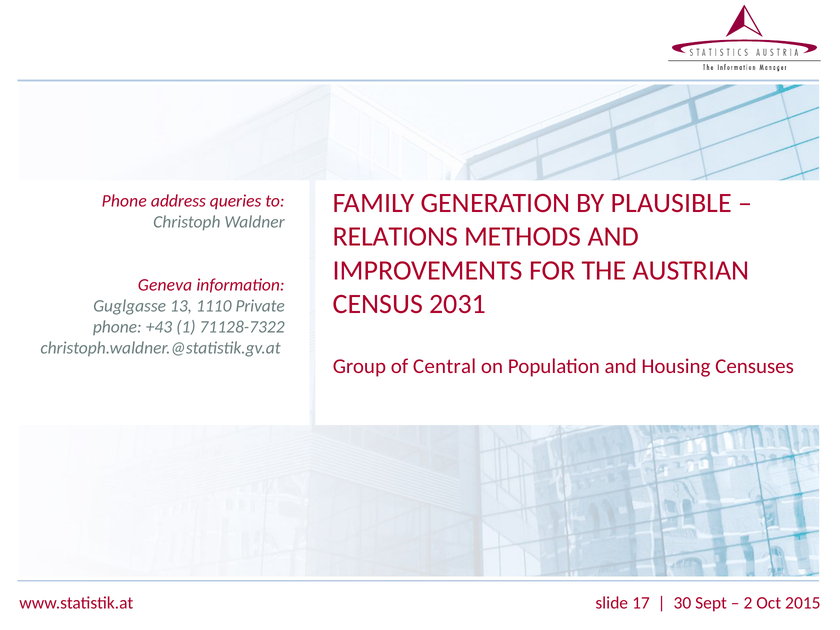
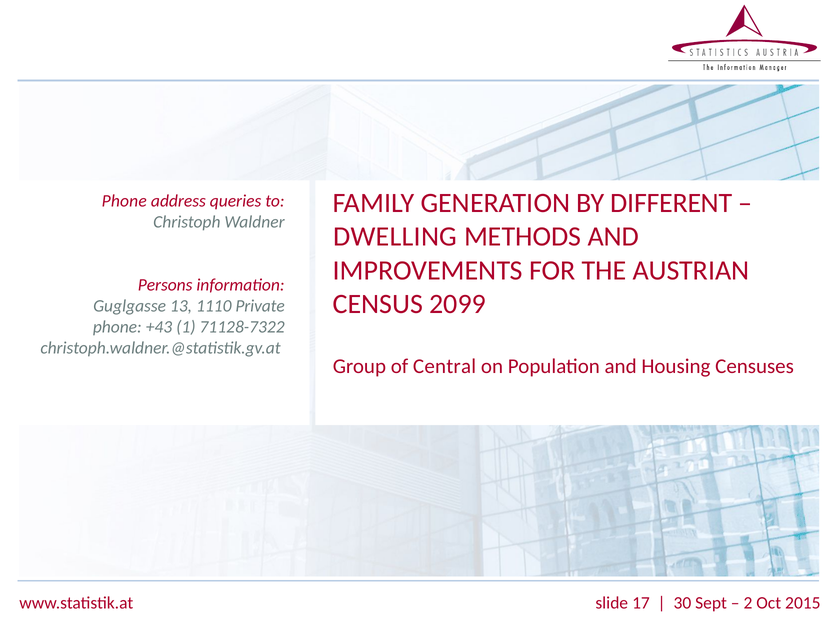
PLAUSIBLE: PLAUSIBLE -> DIFFERENT
RELATIONS: RELATIONS -> DWELLING
Geneva: Geneva -> Persons
2031: 2031 -> 2099
